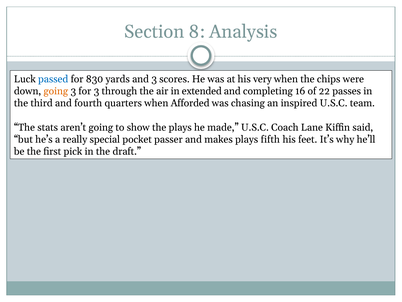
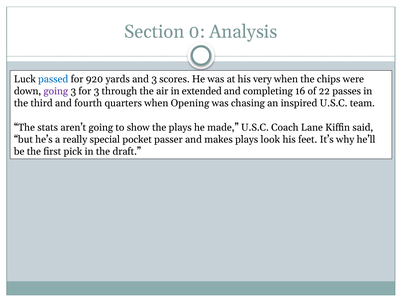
8: 8 -> 0
830: 830 -> 920
going at (56, 91) colour: orange -> purple
Afforded: Afforded -> Opening
fifth: fifth -> look
